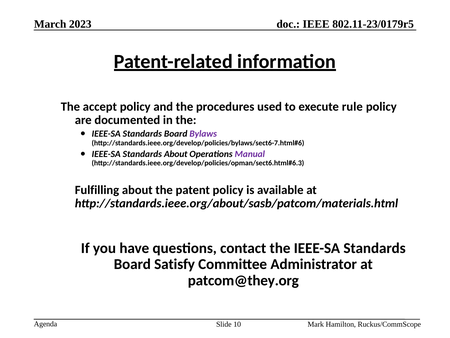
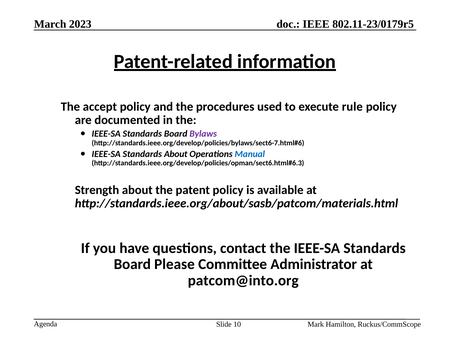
Manual colour: purple -> blue
Fulfilling: Fulfilling -> Strength
Satisfy: Satisfy -> Please
patcom@they.org: patcom@they.org -> patcom@into.org
